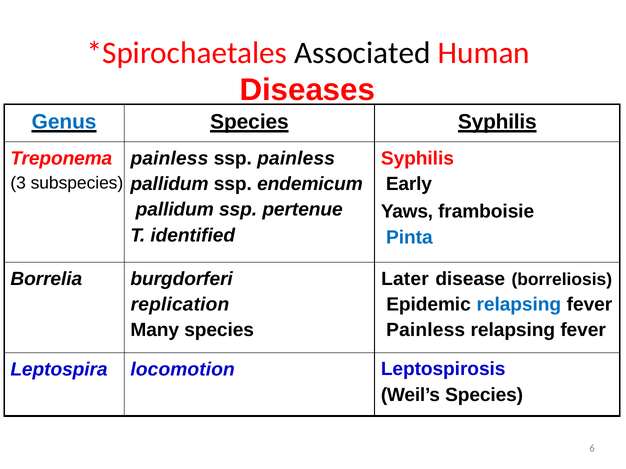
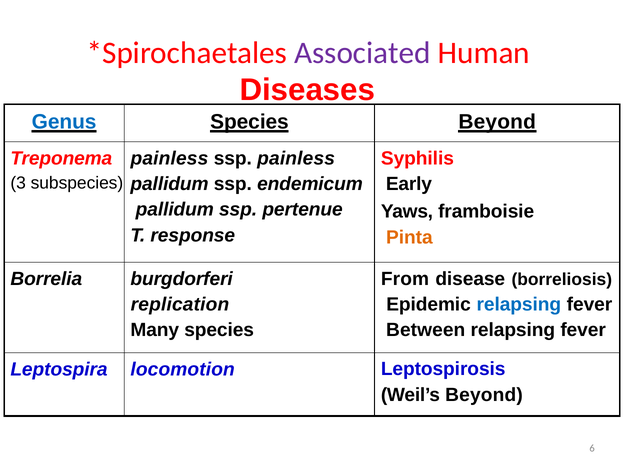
Associated colour: black -> purple
Species Syphilis: Syphilis -> Beyond
identified: identified -> response
Pinta colour: blue -> orange
Later: Later -> From
Painless at (426, 330): Painless -> Between
Weil’s Species: Species -> Beyond
